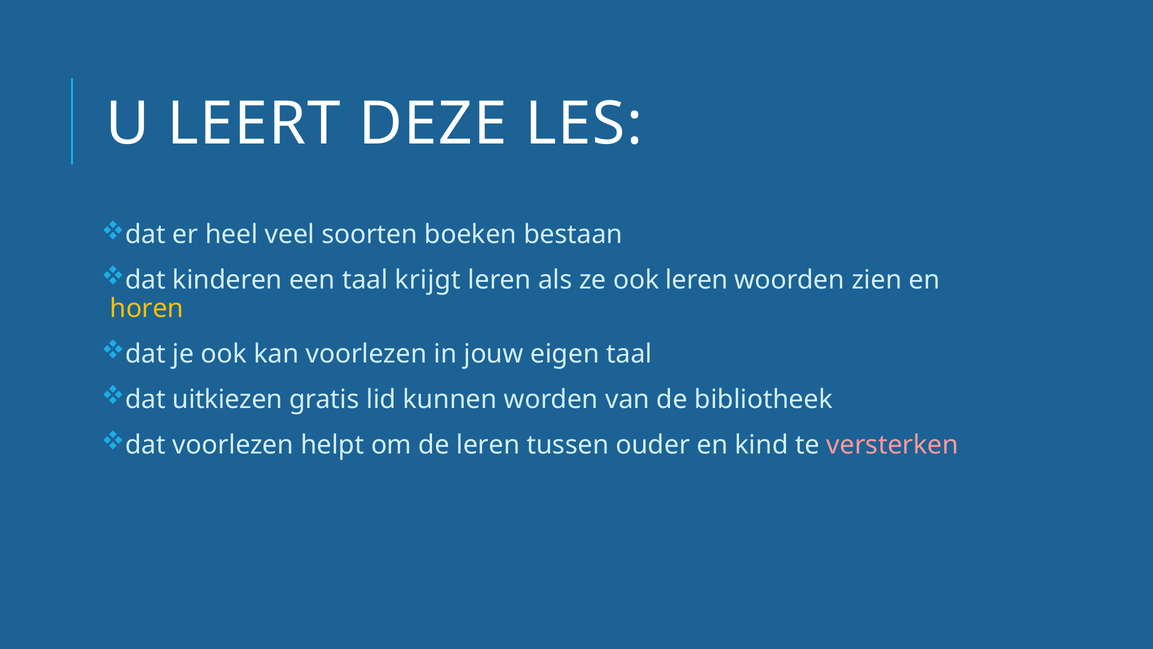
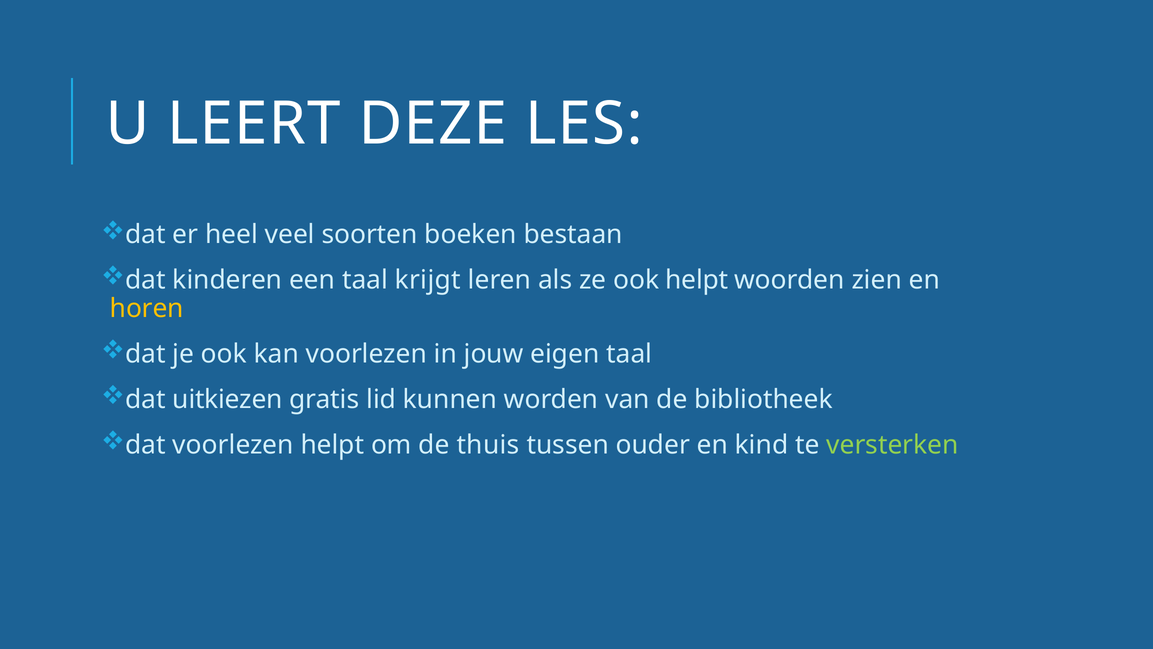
ook leren: leren -> helpt
de leren: leren -> thuis
versterken colour: pink -> light green
